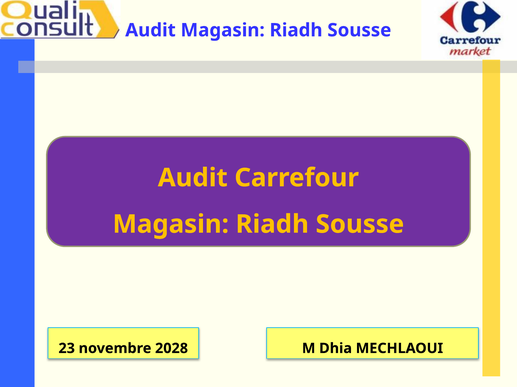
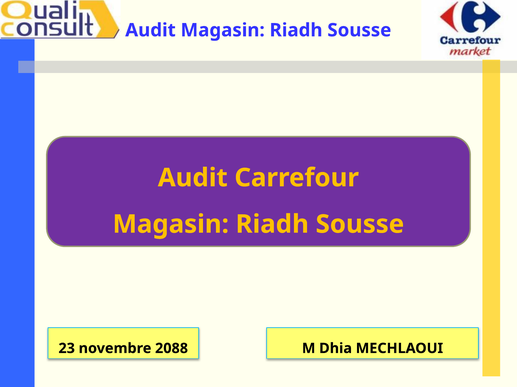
2028: 2028 -> 2088
